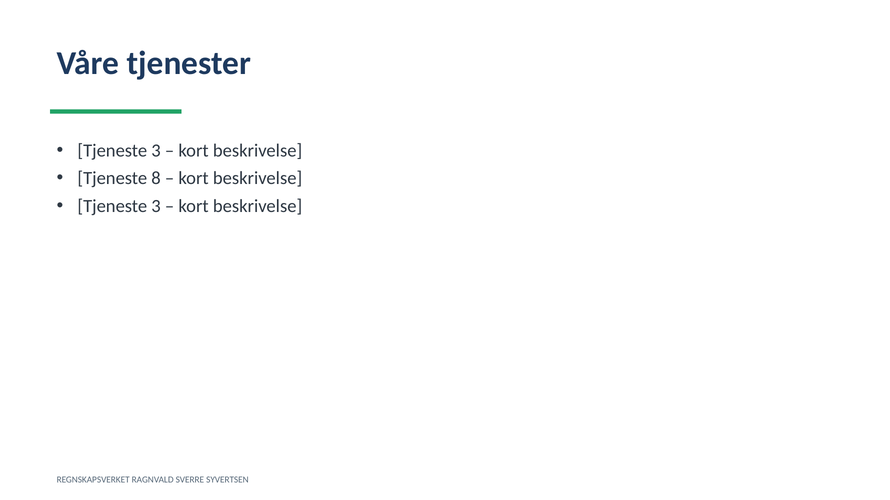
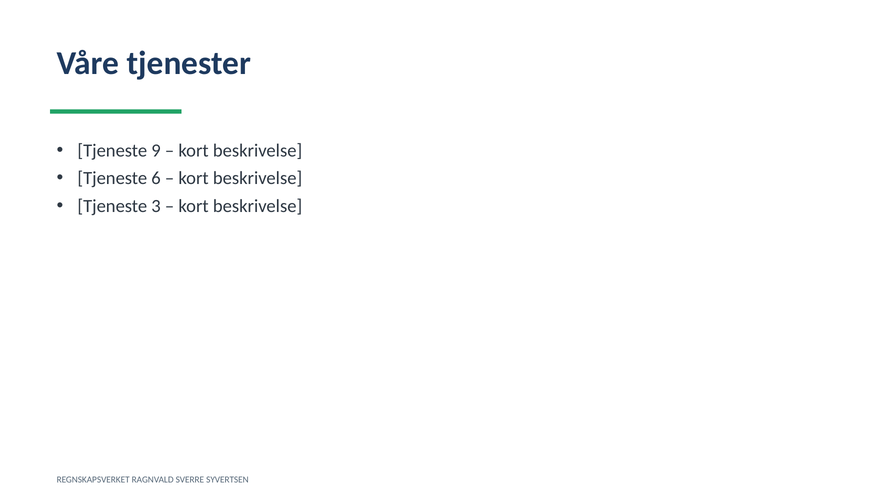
3 at (156, 151): 3 -> 9
8: 8 -> 6
